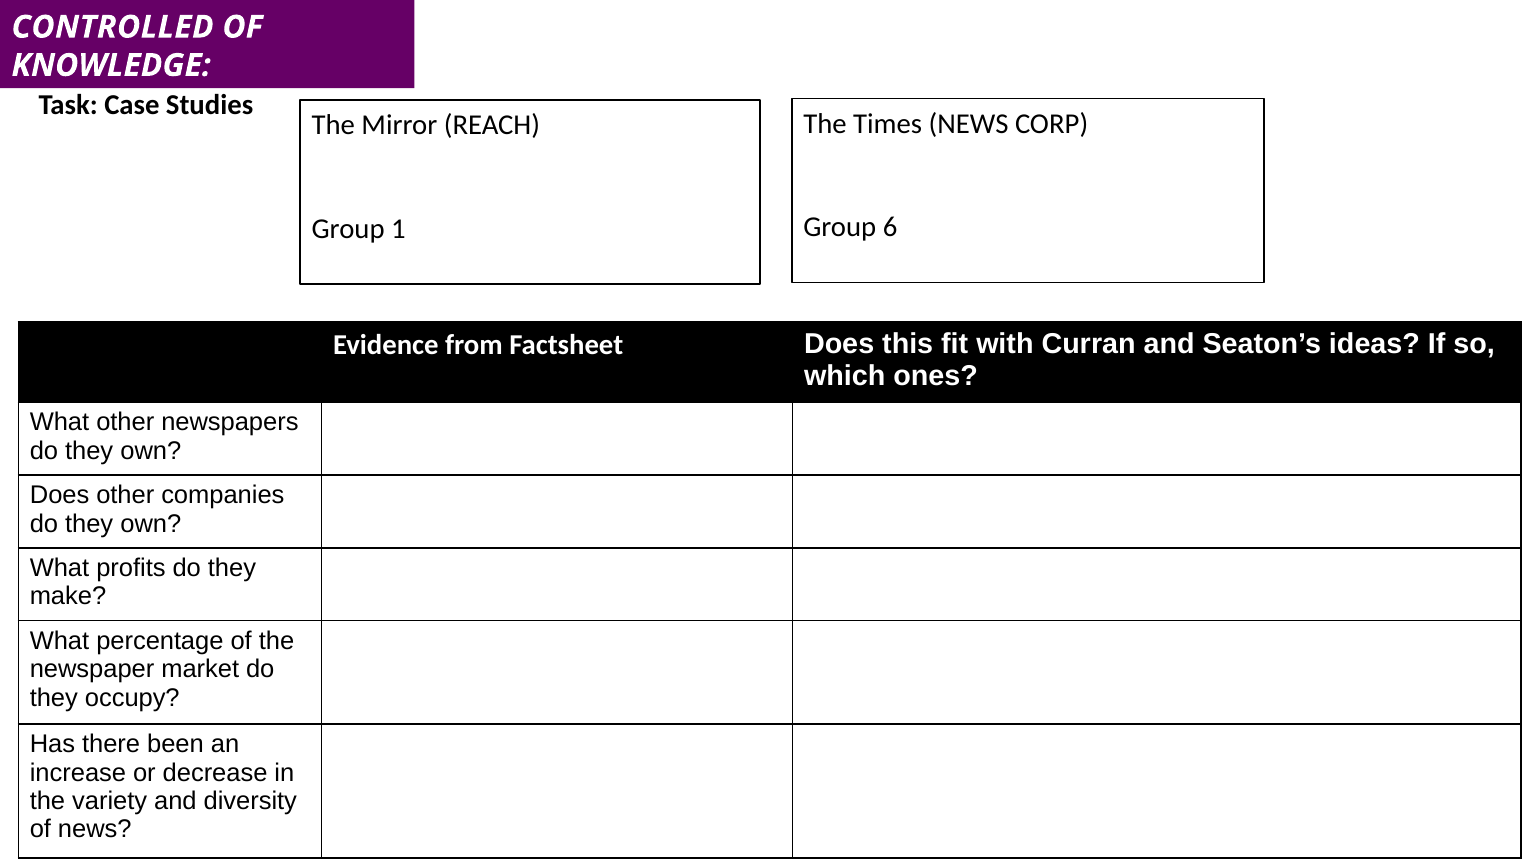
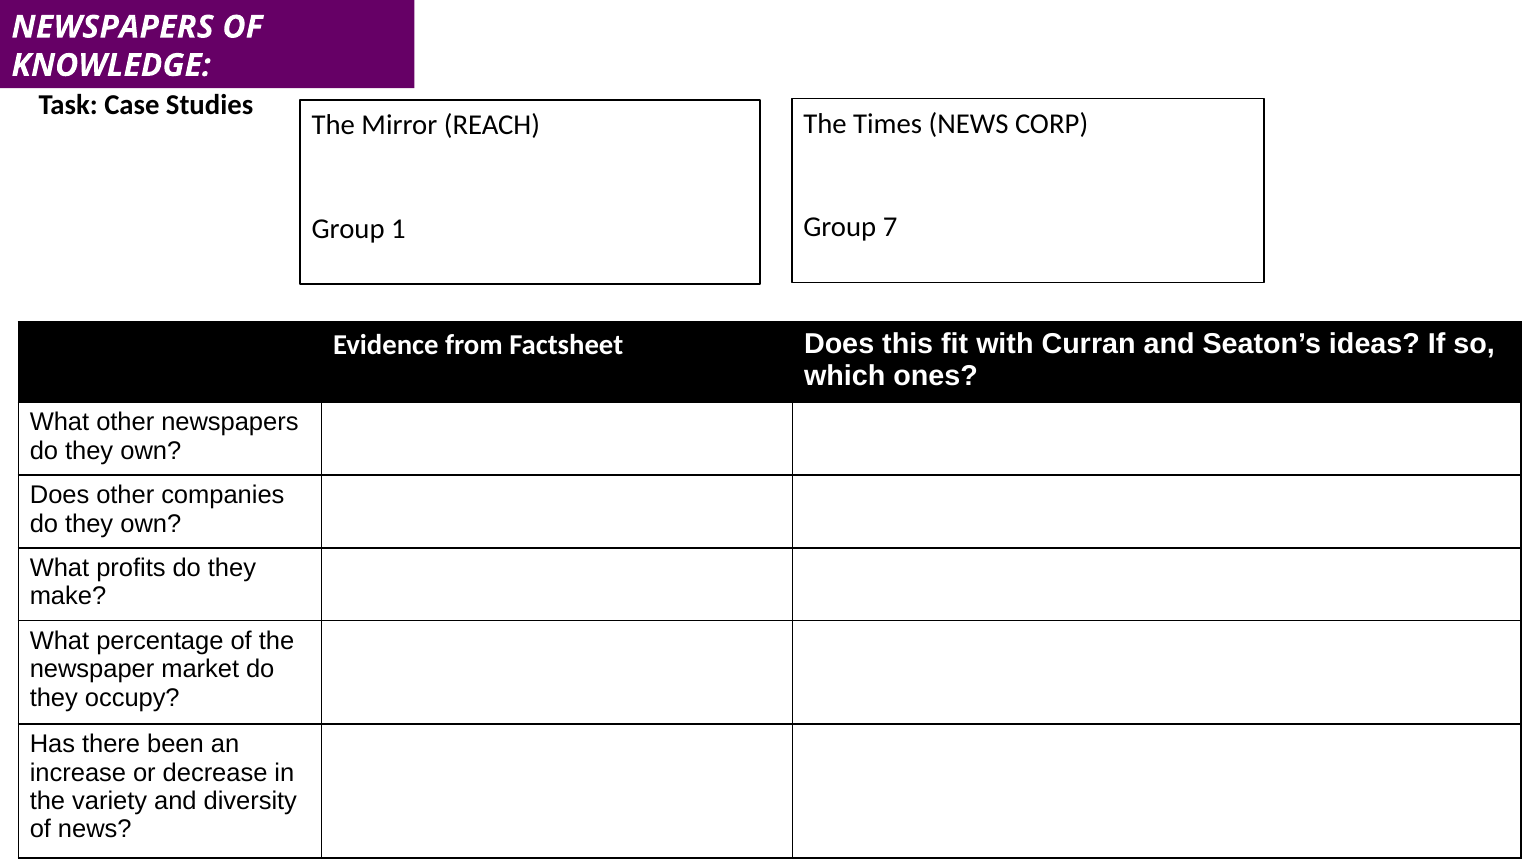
CONTROLLED at (113, 27): CONTROLLED -> NEWSPAPERS
6: 6 -> 7
